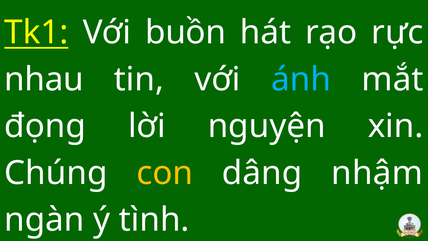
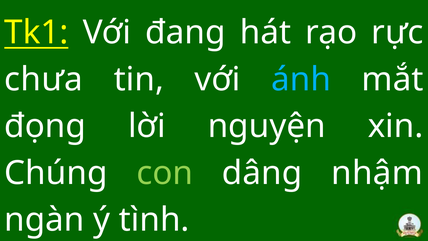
buồn: buồn -> đang
nhau: nhau -> chưa
con colour: yellow -> light green
